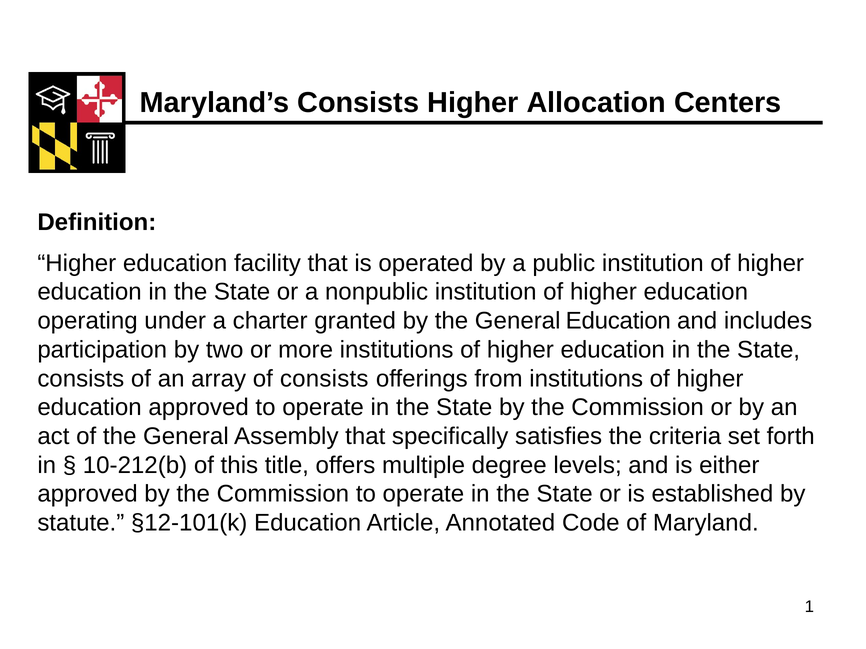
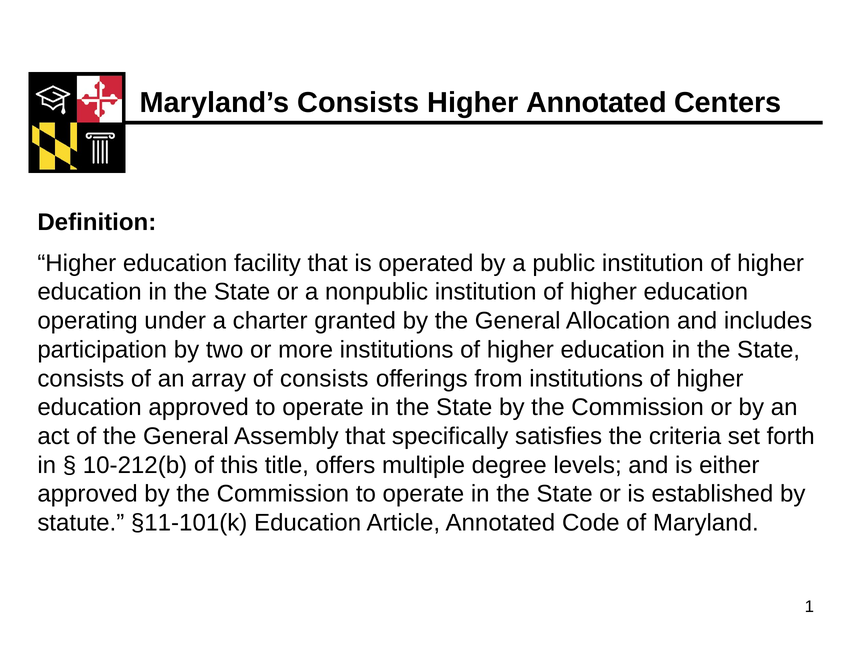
Higher Allocation: Allocation -> Annotated
General Education: Education -> Allocation
§12-101(k: §12-101(k -> §11-101(k
